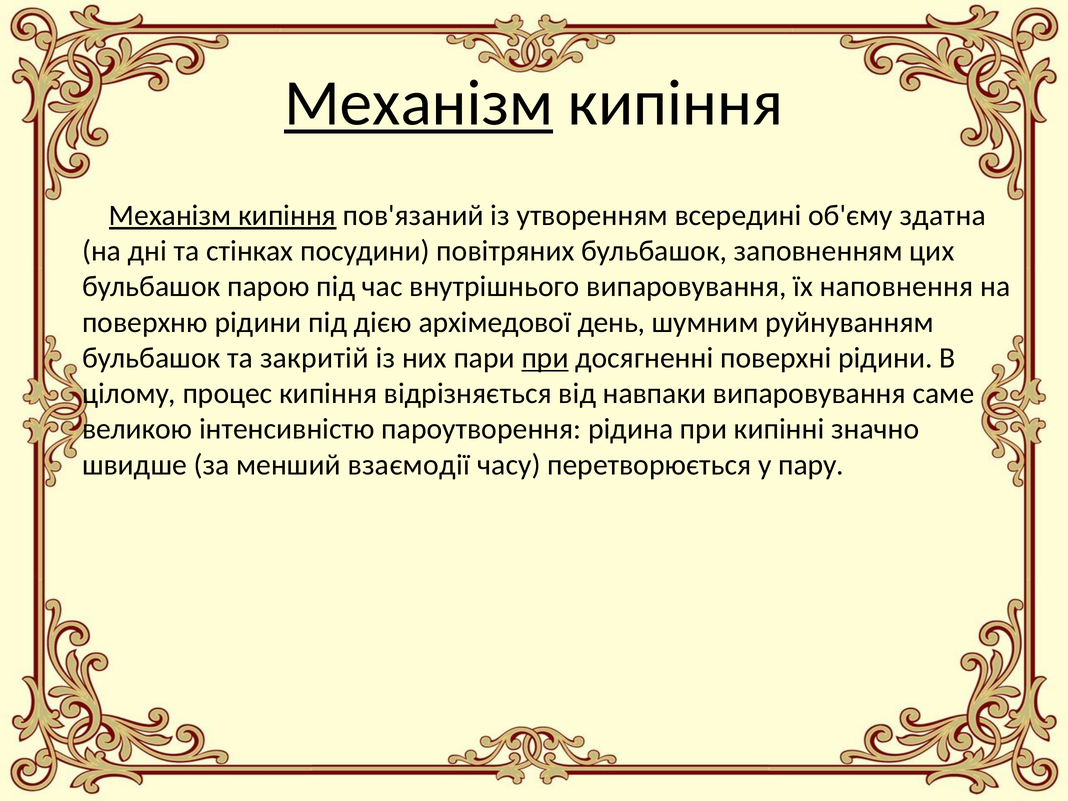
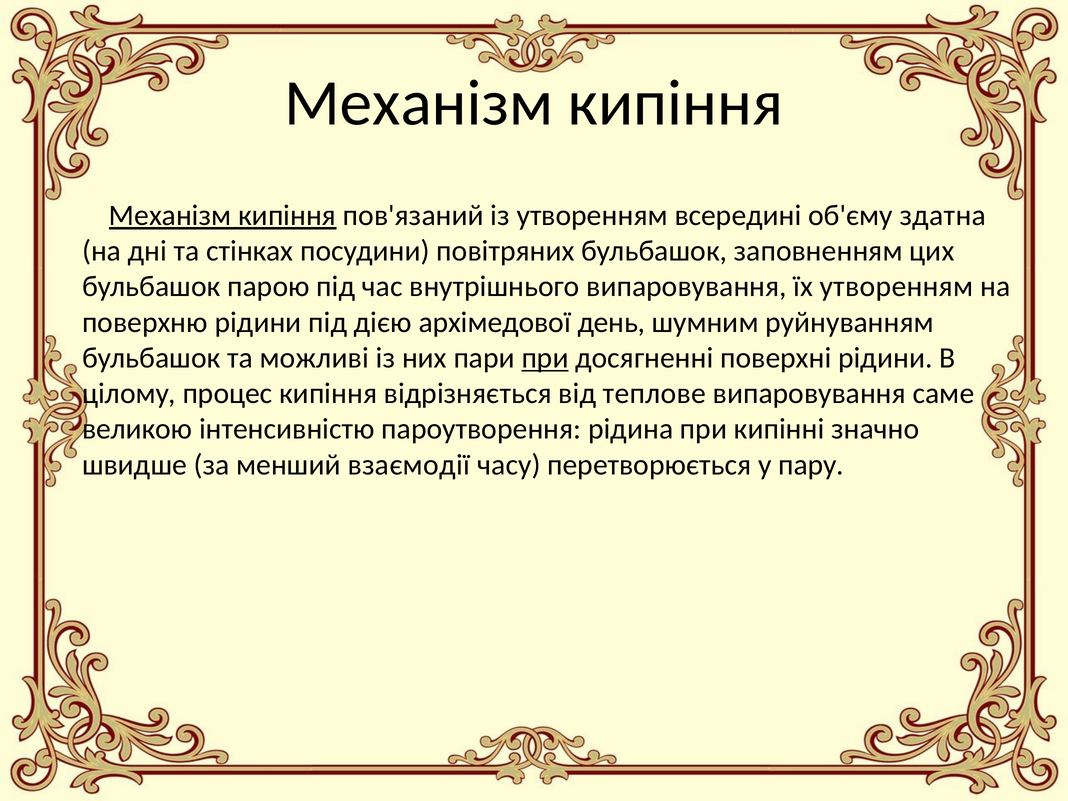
Механізм at (419, 103) underline: present -> none
їх наповнення: наповнення -> утворенням
закритій: закритій -> можливі
навпаки: навпаки -> теплове
